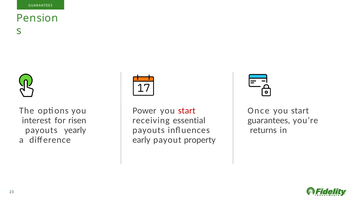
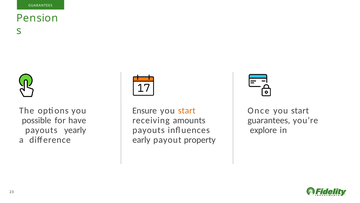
Power: Power -> Ensure
start at (187, 110) colour: red -> orange
interest: interest -> possible
risen: risen -> have
essential: essential -> amounts
returns: returns -> explore
